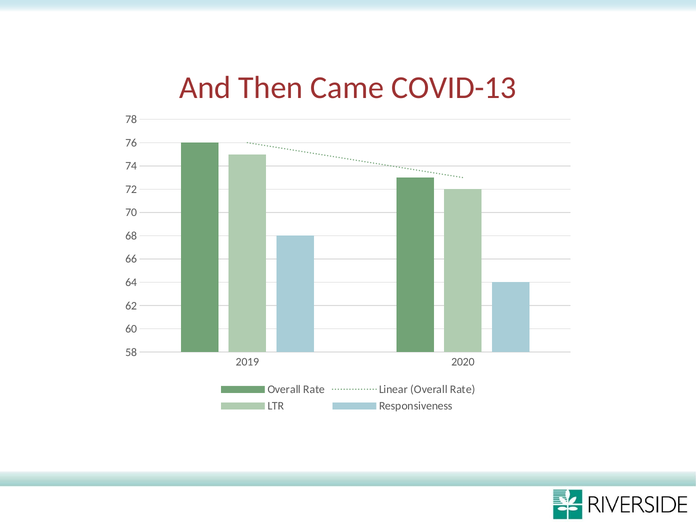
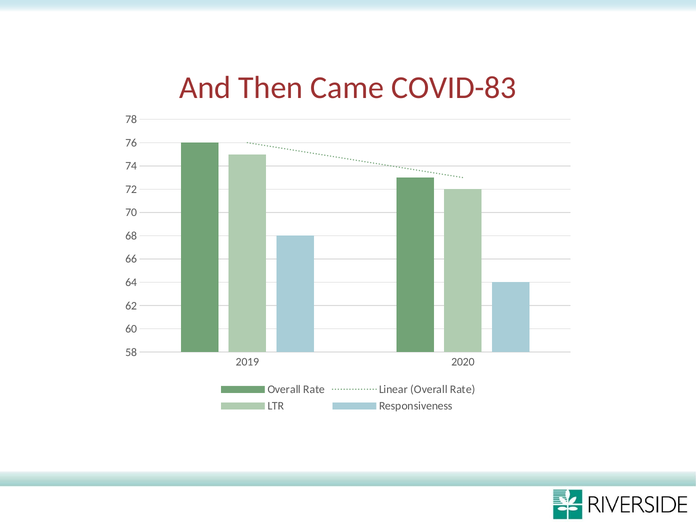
COVID-13: COVID-13 -> COVID-83
